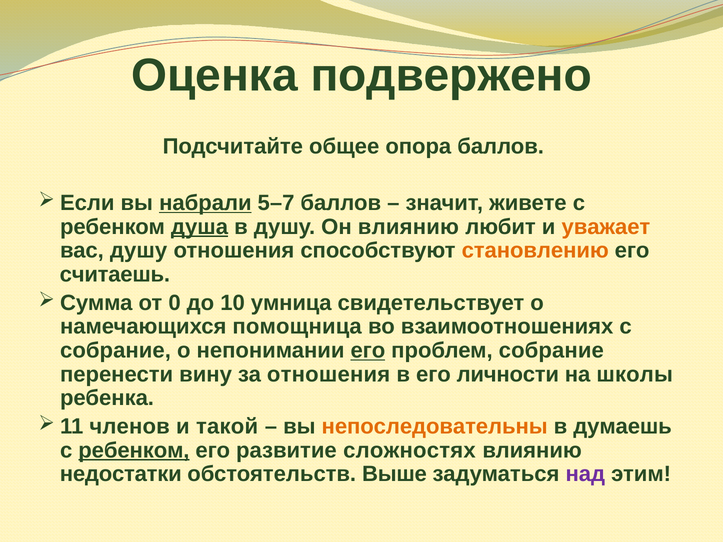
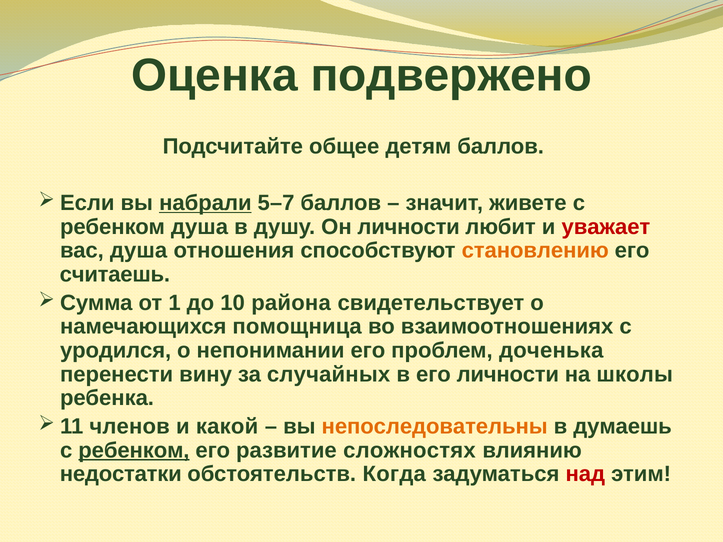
опора: опора -> детям
душа at (200, 227) underline: present -> none
Он влиянию: влиянию -> личности
уважает colour: orange -> red
вас душу: душу -> душа
0: 0 -> 1
умница: умница -> района
собрание at (115, 351): собрание -> уродился
его at (368, 351) underline: present -> none
проблем собрание: собрание -> доченька
за отношения: отношения -> случайных
такой: такой -> какой
Выше: Выше -> Когда
над colour: purple -> red
